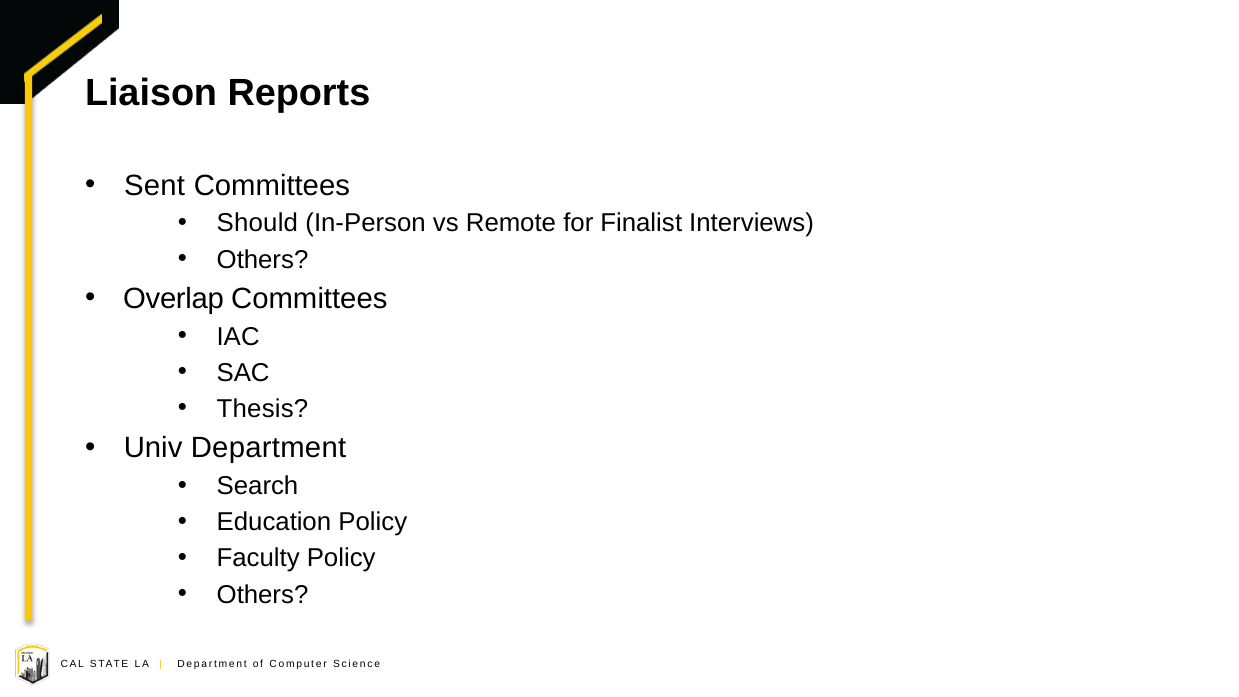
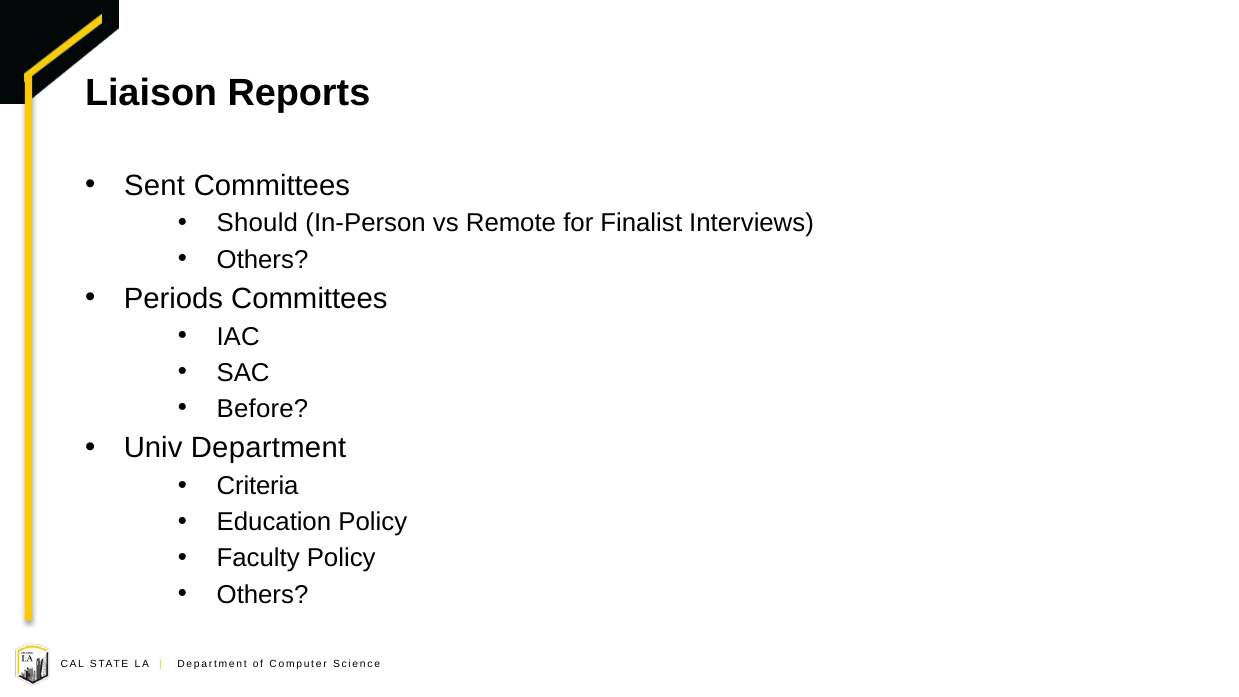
Overlap: Overlap -> Periods
Thesis: Thesis -> Before
Search: Search -> Criteria
